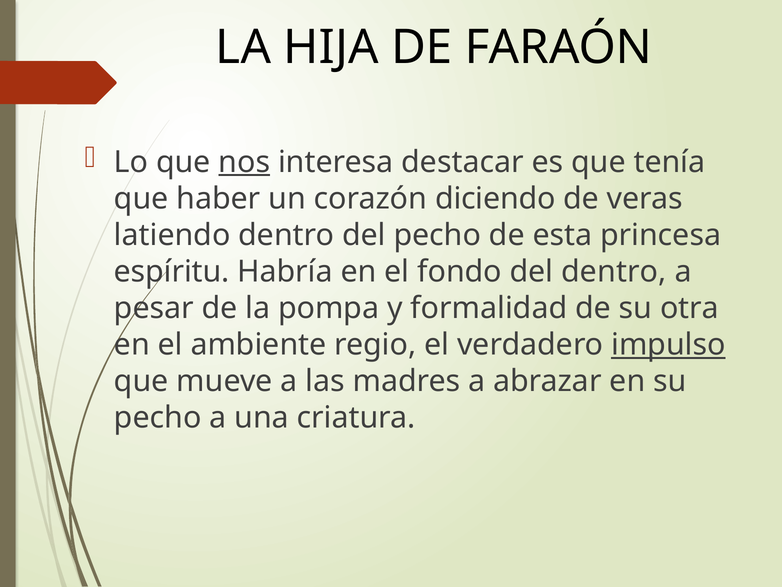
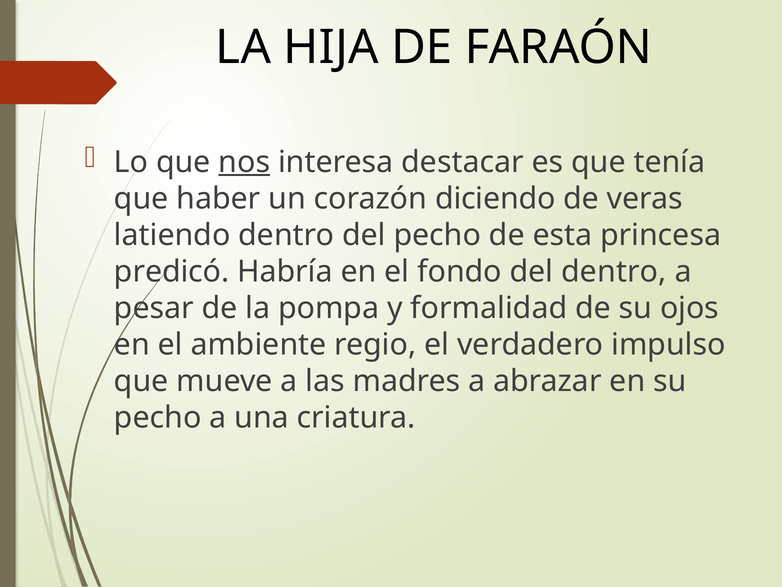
espíritu: espíritu -> predicó
otra: otra -> ojos
impulso underline: present -> none
